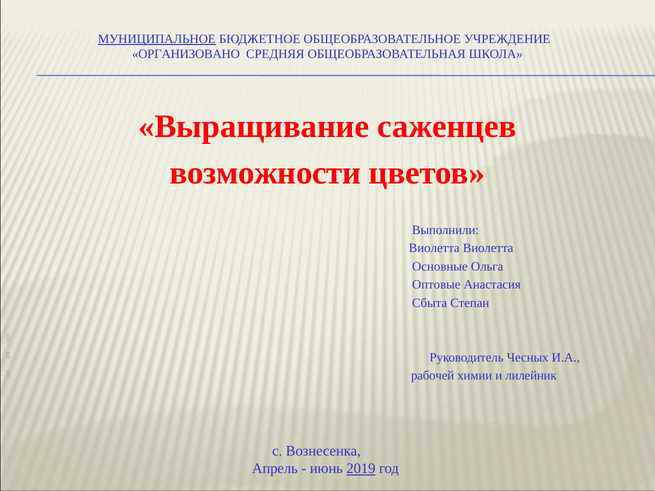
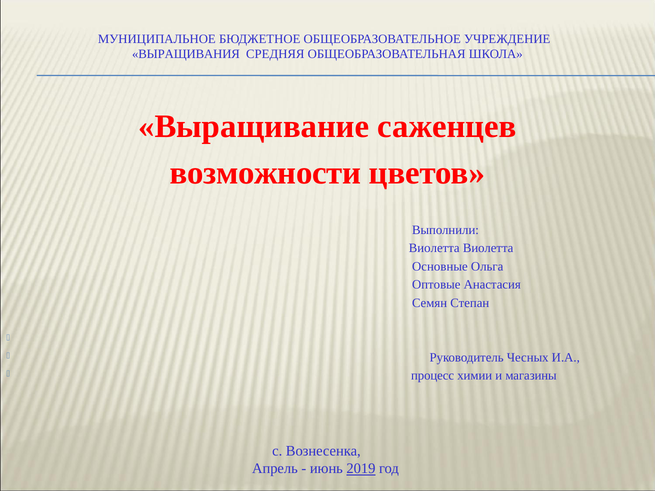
МУНИЦИПАЛЬНОЕ underline: present -> none
ОРГАНИЗОВАНО: ОРГАНИЗОВАНО -> ВЫРАЩИВАНИЯ
Сбыта: Сбыта -> Семян
рабочей: рабочей -> процесс
лилейник: лилейник -> магазины
